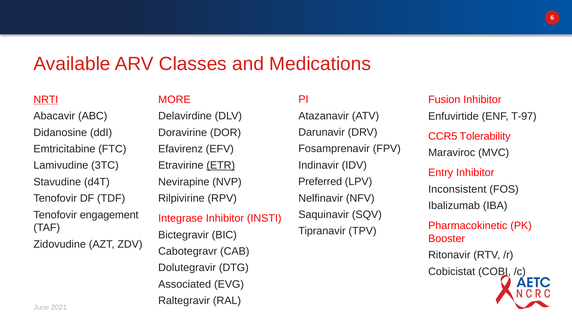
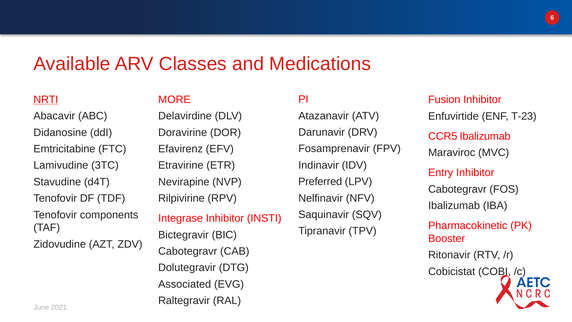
T-97: T-97 -> T-23
CCR5 Tolerability: Tolerability -> Ibalizumab
ETR underline: present -> none
Inconsistent at (457, 189): Inconsistent -> Cabotegravr
engagement: engagement -> components
